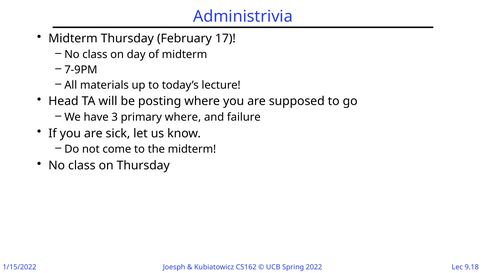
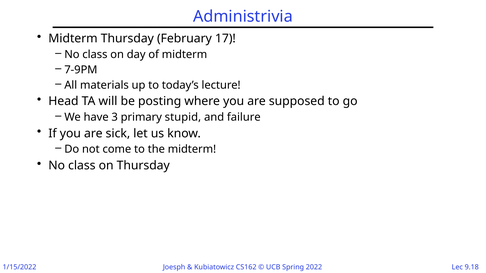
primary where: where -> stupid
